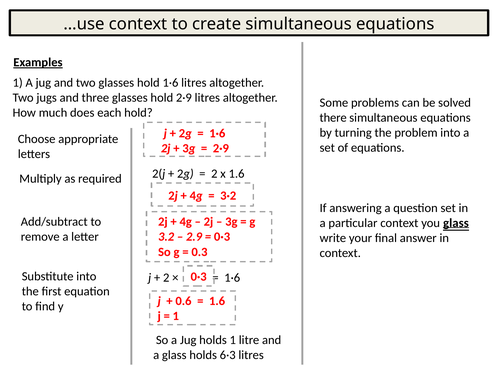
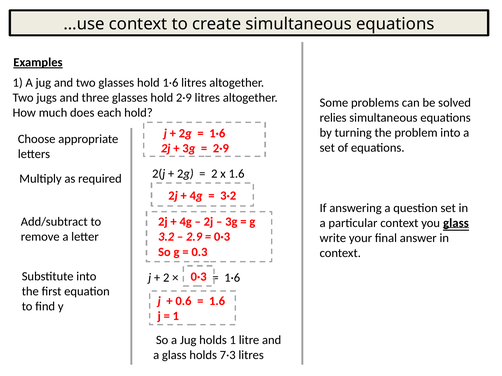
there: there -> relies
6·3: 6·3 -> 7·3
